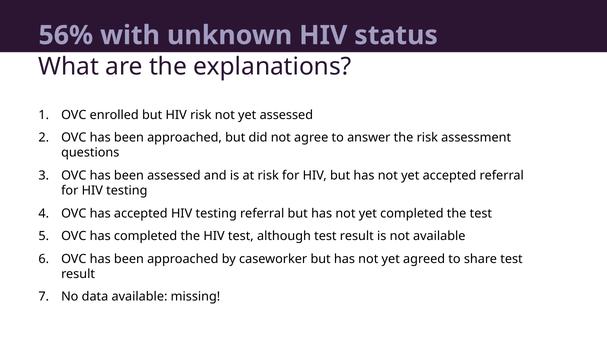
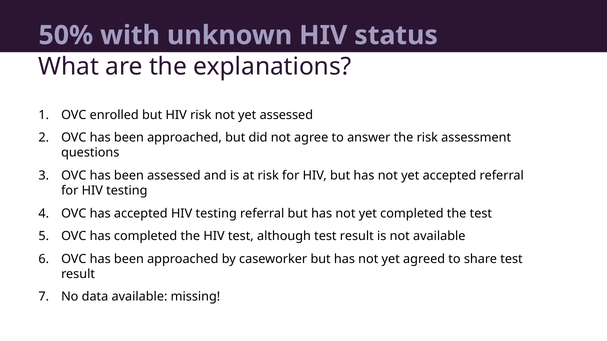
56%: 56% -> 50%
